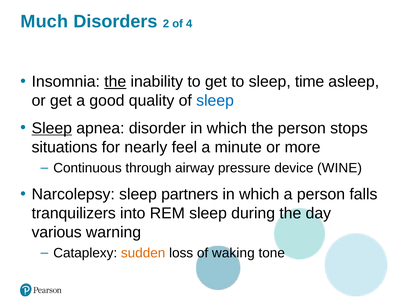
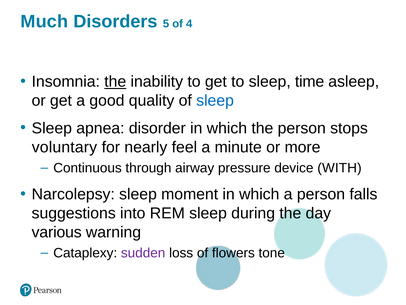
2: 2 -> 5
Sleep at (52, 128) underline: present -> none
situations: situations -> voluntary
WINE: WINE -> WITH
partners: partners -> moment
tranquilizers: tranquilizers -> suggestions
sudden colour: orange -> purple
waking: waking -> flowers
